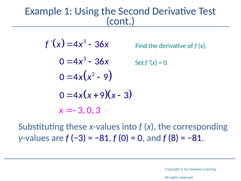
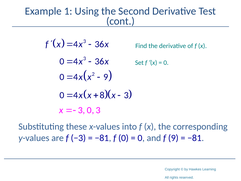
9 at (102, 95): 9 -> 8
f 8: 8 -> 9
